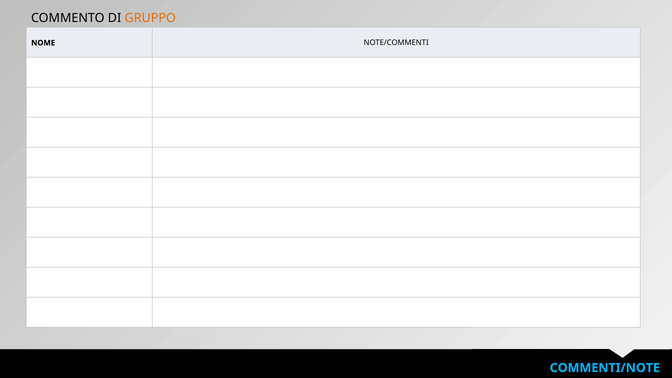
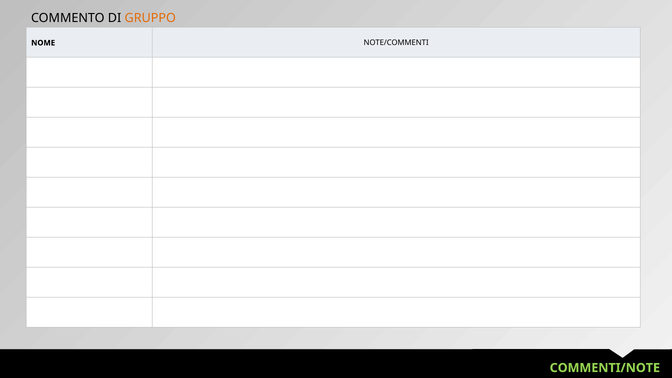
COMMENTI/NOTE colour: light blue -> light green
